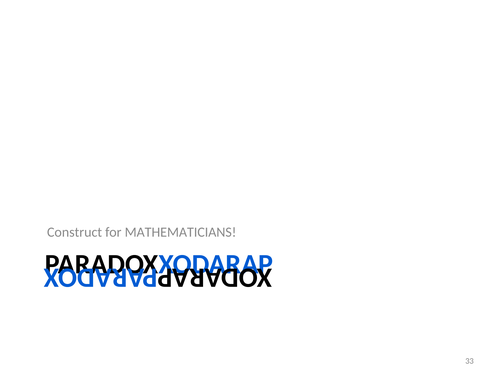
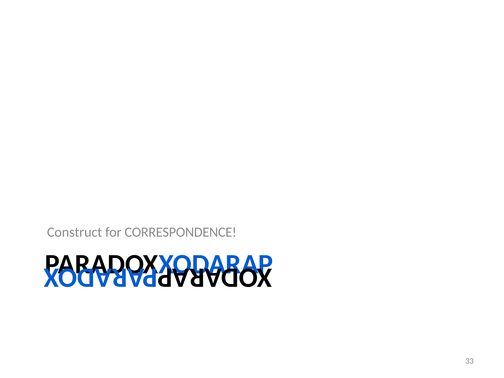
MATHEMATICIANS: MATHEMATICIANS -> CORRESPONDENCE
